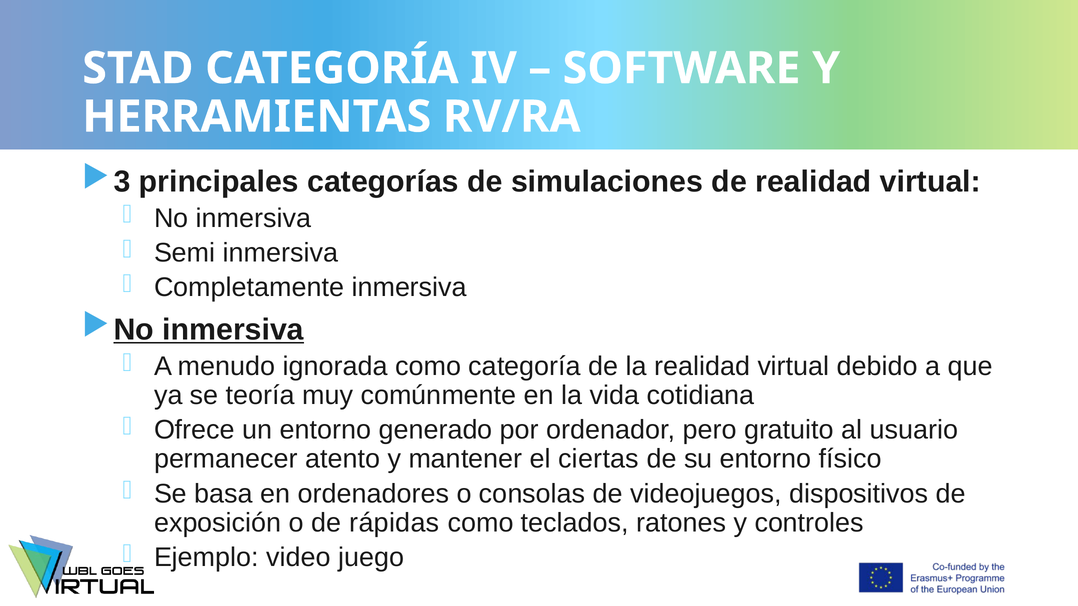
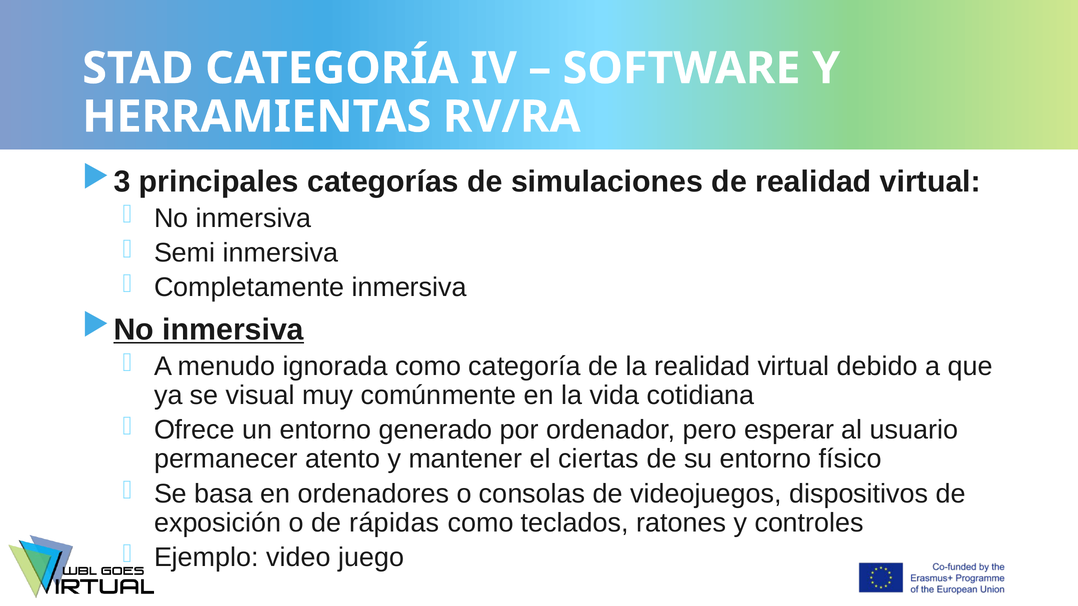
teoría: teoría -> visual
gratuito: gratuito -> esperar
